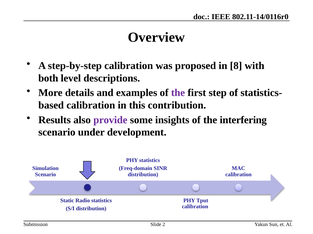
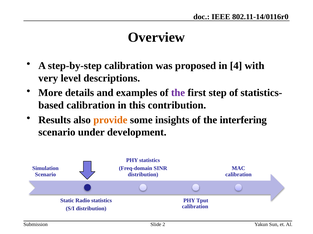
8: 8 -> 4
both: both -> very
provide colour: purple -> orange
